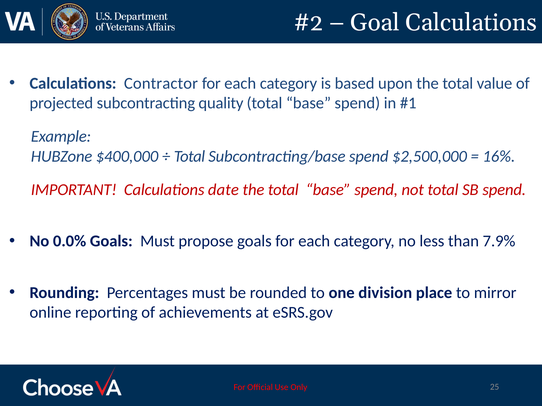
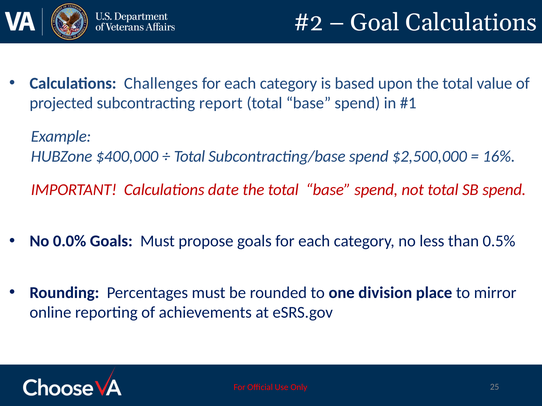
Contractor: Contractor -> Challenges
quality: quality -> report
7.9%: 7.9% -> 0.5%
